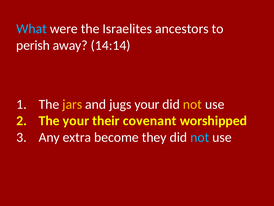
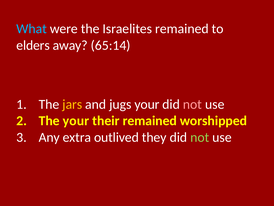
Israelites ancestors: ancestors -> remained
perish: perish -> elders
14:14: 14:14 -> 65:14
not at (192, 104) colour: yellow -> pink
their covenant: covenant -> remained
become: become -> outlived
not at (200, 137) colour: light blue -> light green
